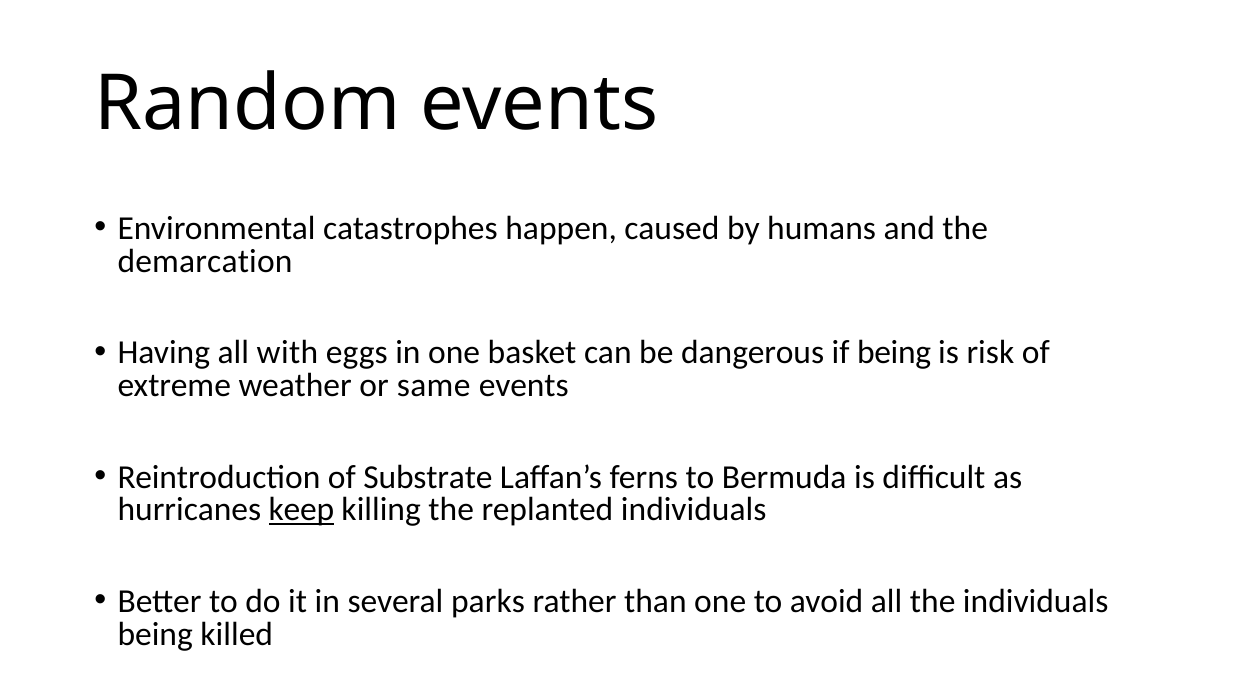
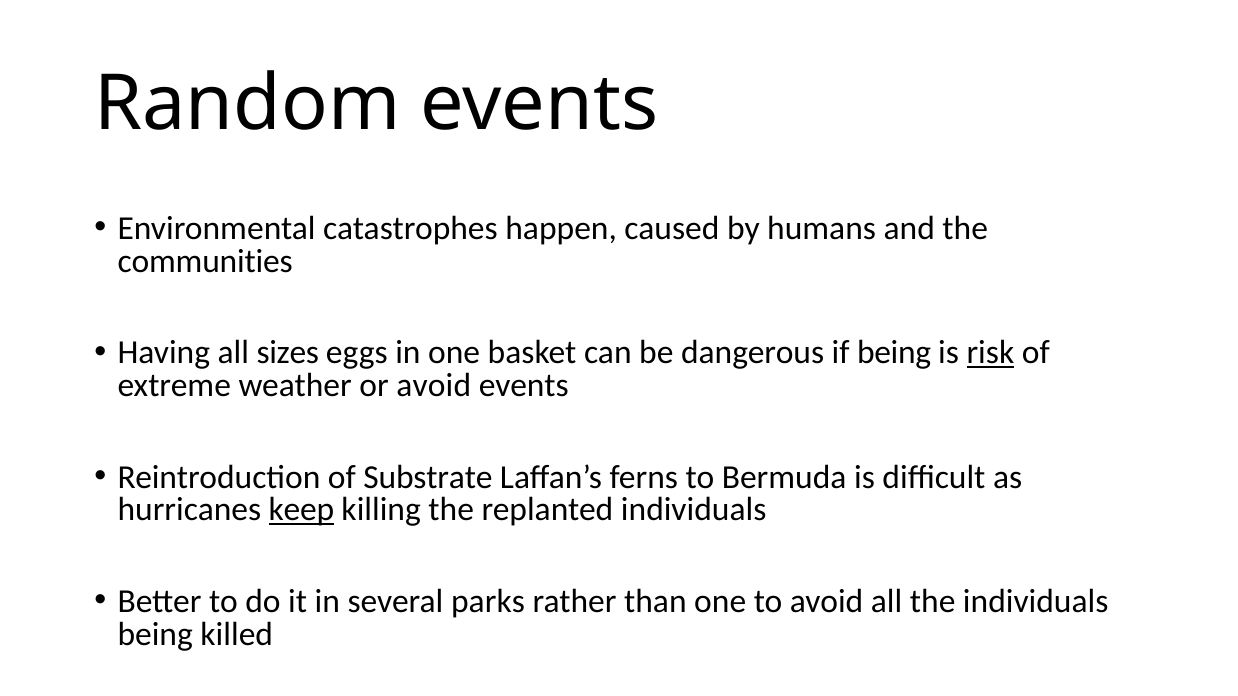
demarcation: demarcation -> communities
with: with -> sizes
risk underline: none -> present
or same: same -> avoid
